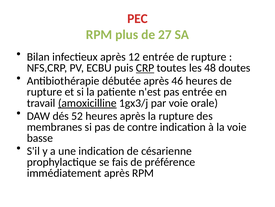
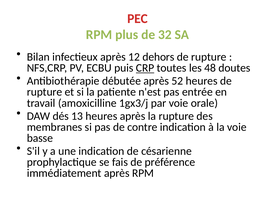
27: 27 -> 32
12 entrée: entrée -> dehors
46: 46 -> 52
amoxicilline underline: present -> none
52: 52 -> 13
